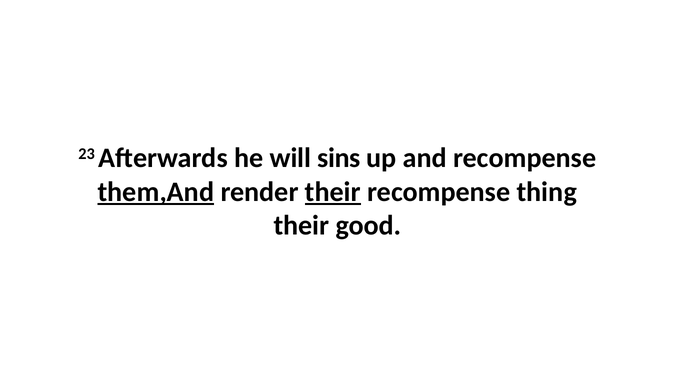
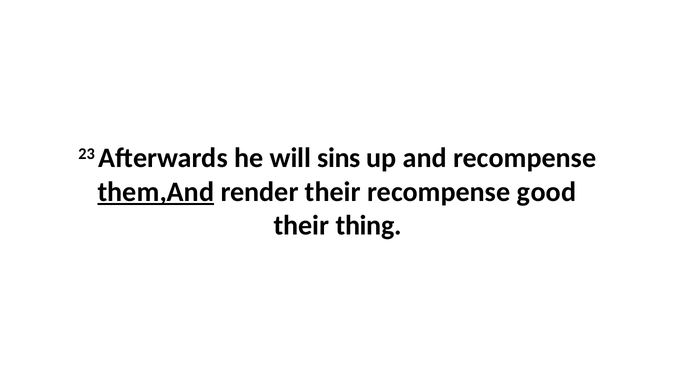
their at (333, 192) underline: present -> none
thing: thing -> good
good: good -> thing
